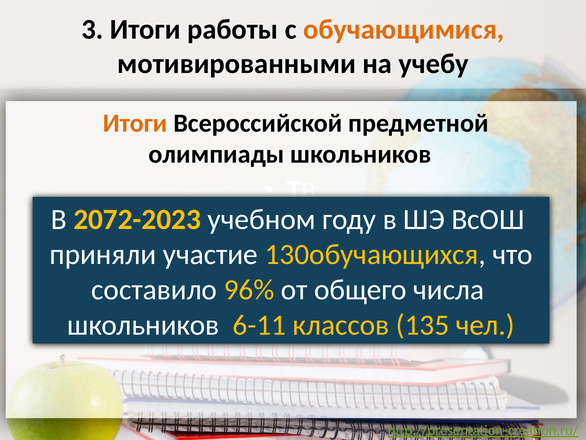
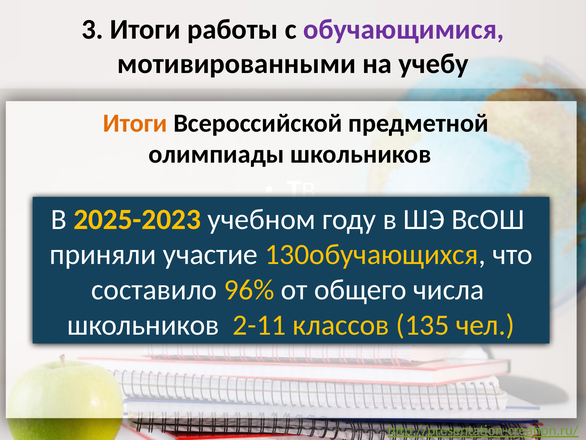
обучающимися colour: orange -> purple
2072-2023: 2072-2023 -> 2025-2023
6-11: 6-11 -> 2-11
